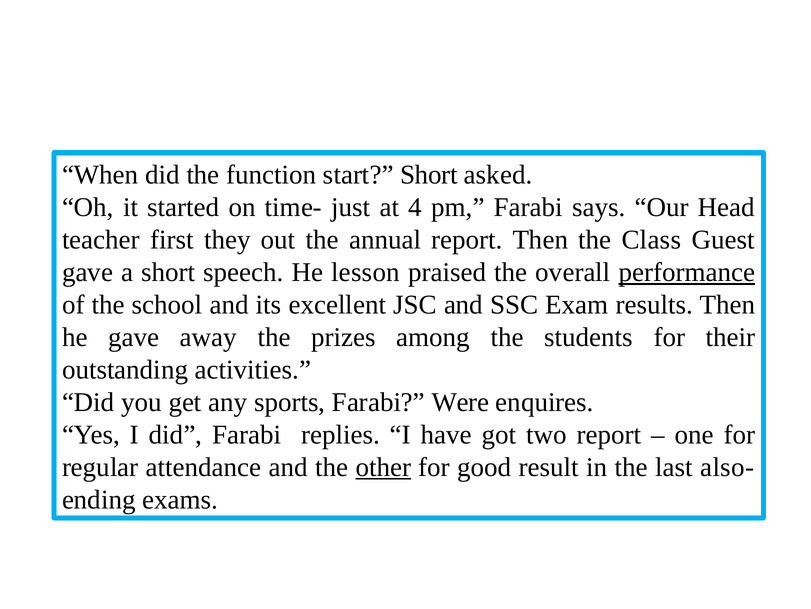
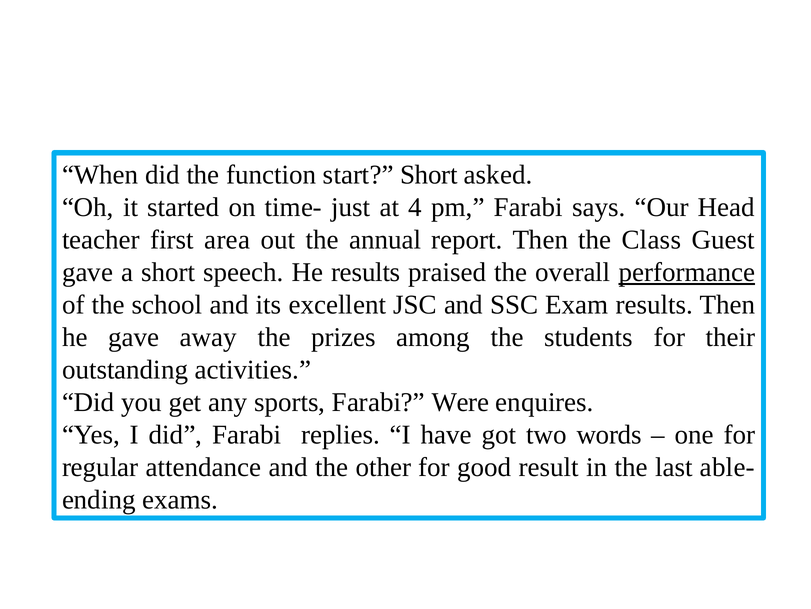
they: they -> area
He lesson: lesson -> results
two report: report -> words
other underline: present -> none
also-: also- -> able-
